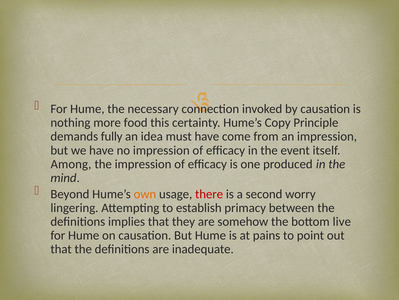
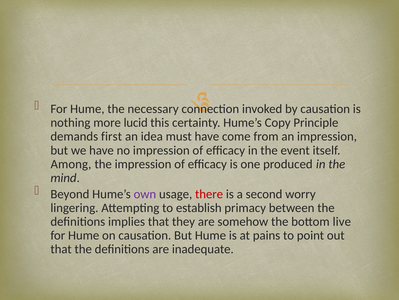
food: food -> lucid
fully: fully -> first
own colour: orange -> purple
